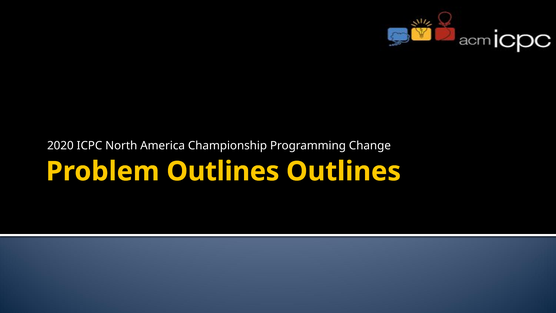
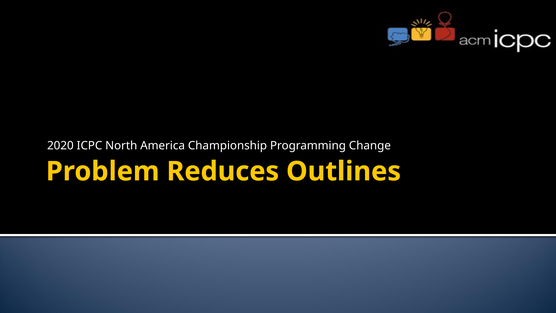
Problem Outlines: Outlines -> Reduces
